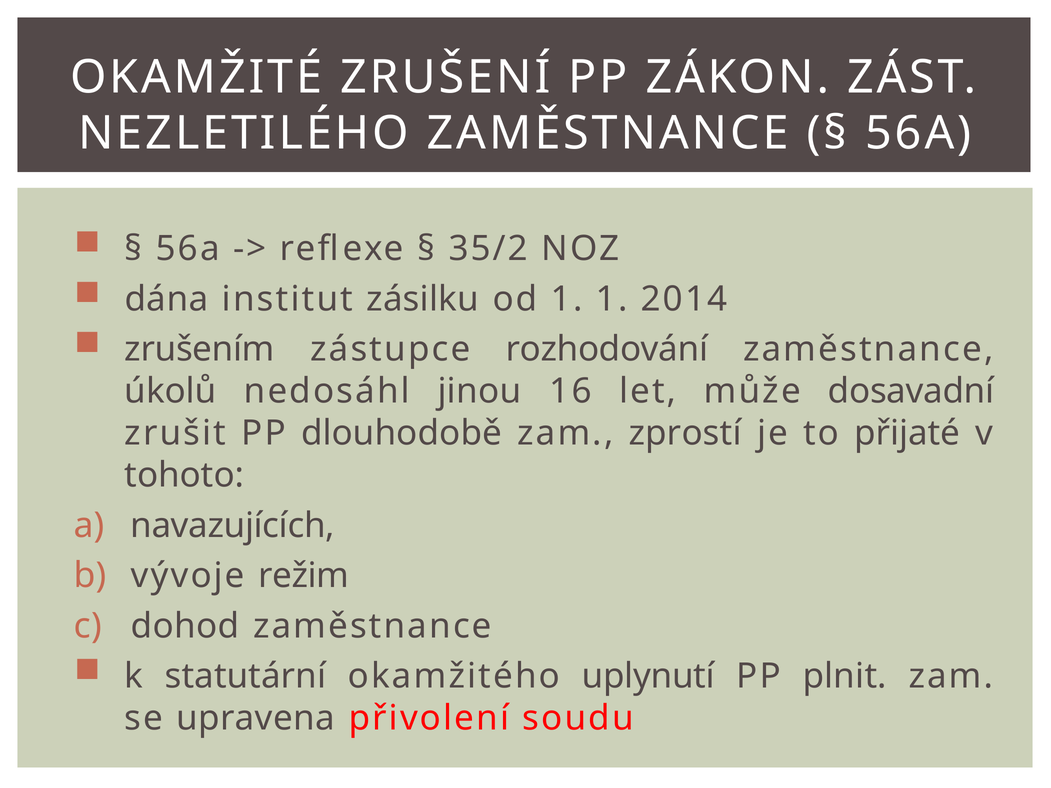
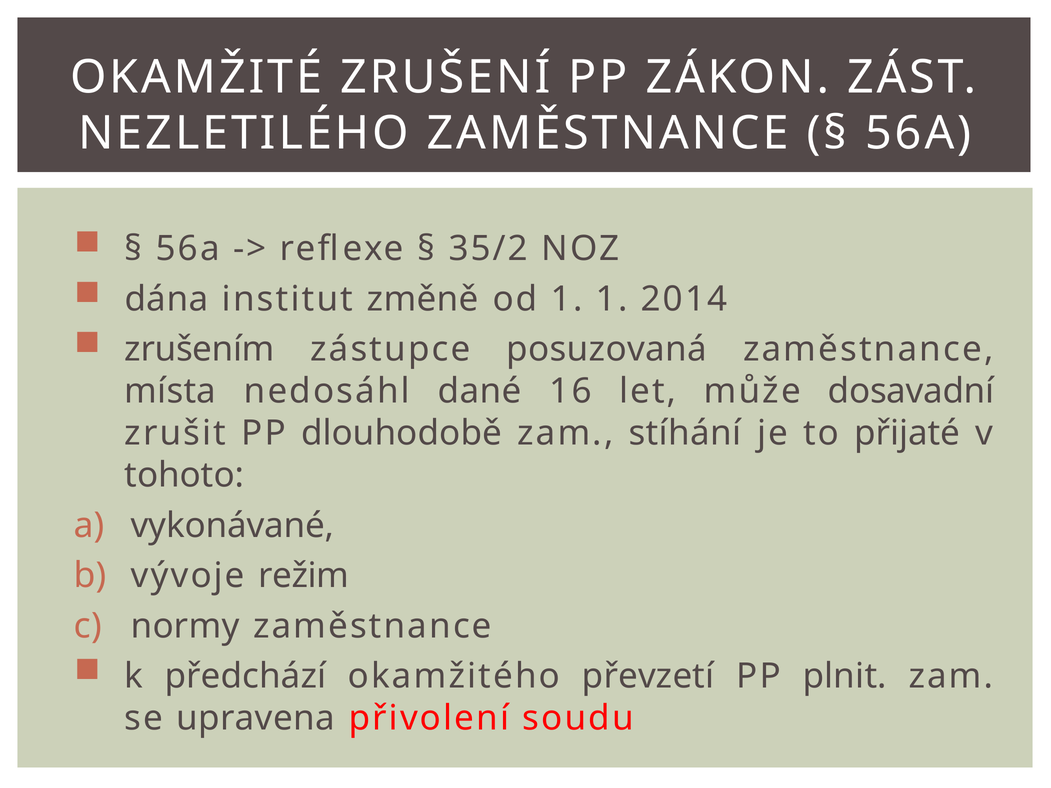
zásilku: zásilku -> změně
rozhodování: rozhodování -> posuzovaná
úkolů: úkolů -> místa
jinou: jinou -> dané
zprostí: zprostí -> stíhání
navazujících: navazujících -> vykonávané
dohod: dohod -> normy
statutární: statutární -> předchází
uplynutí: uplynutí -> převzetí
